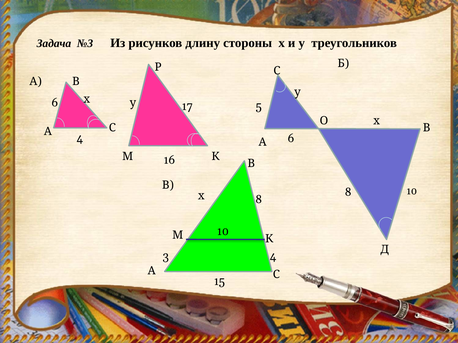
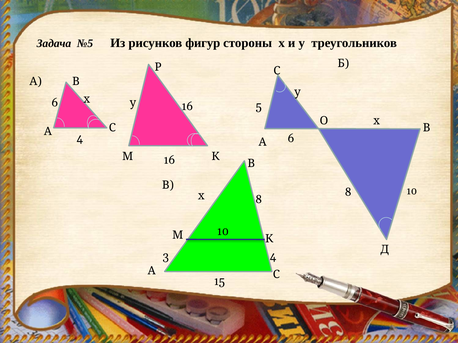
№3: №3 -> №5
длину: длину -> фигур
у 17: 17 -> 16
